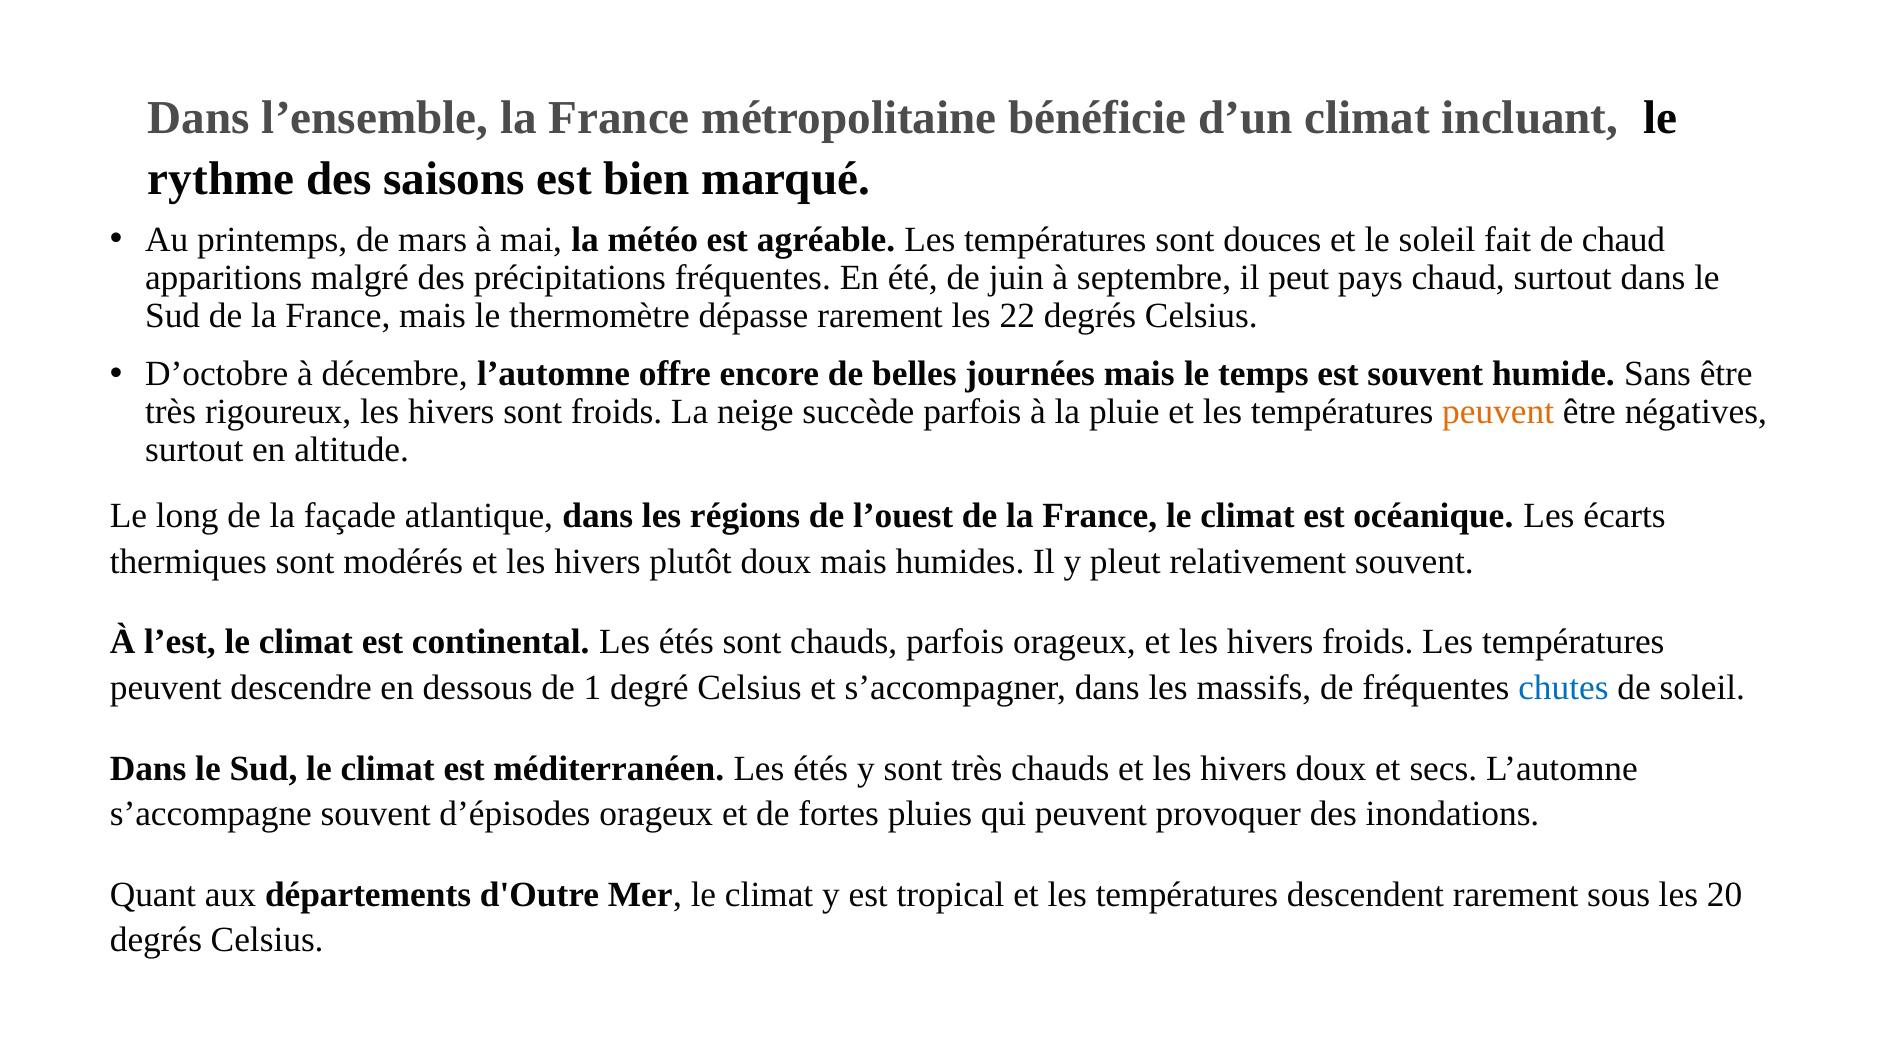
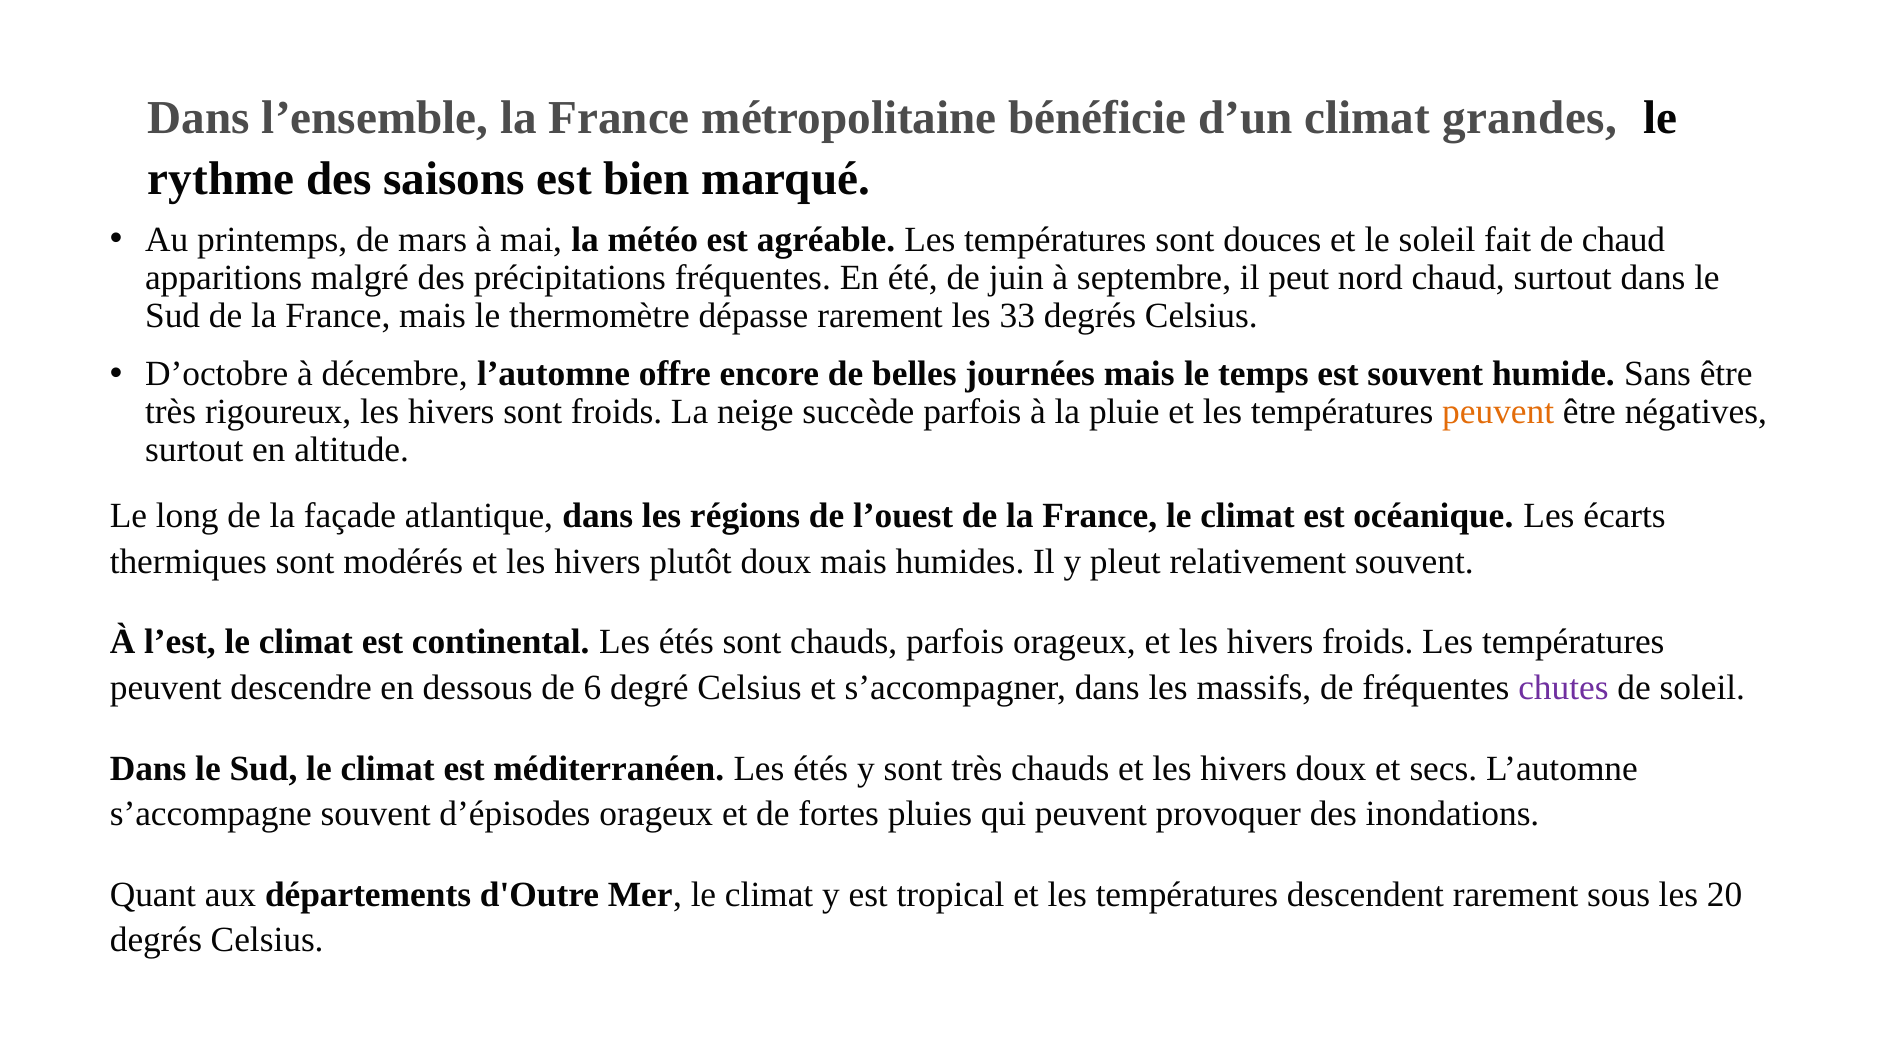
incluant: incluant -> grandes
pays: pays -> nord
22: 22 -> 33
1: 1 -> 6
chutes colour: blue -> purple
